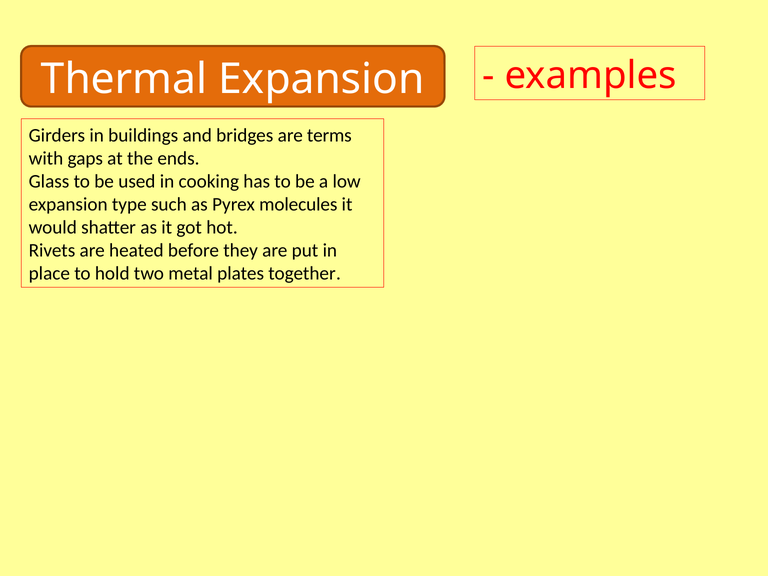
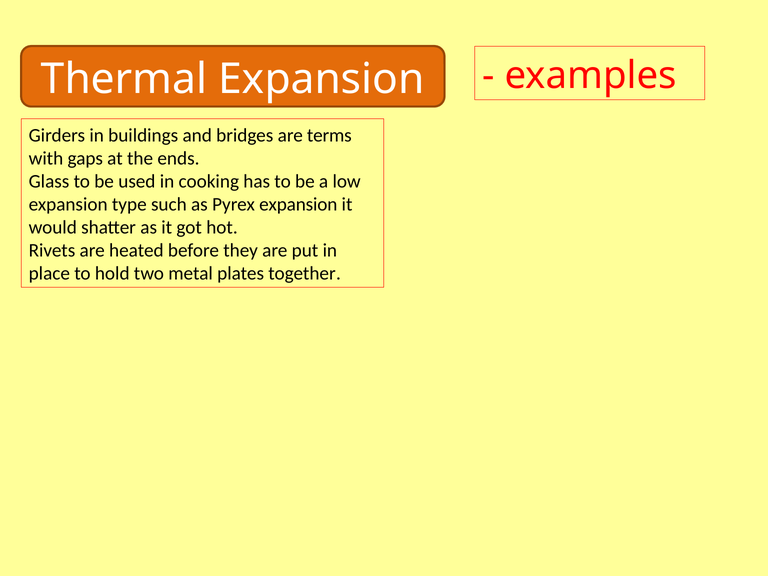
Pyrex molecules: molecules -> expansion
